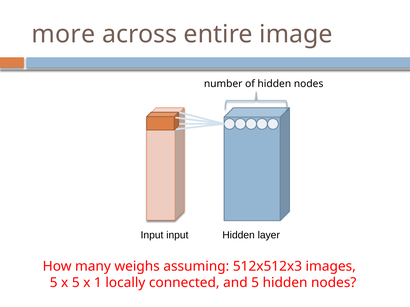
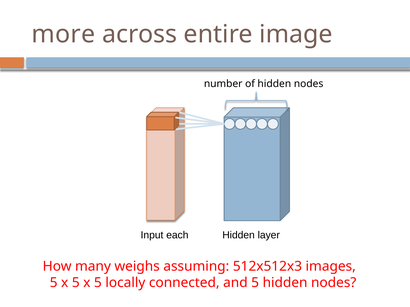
Input input: input -> each
x 5 x 1: 1 -> 5
